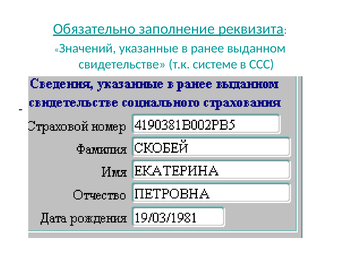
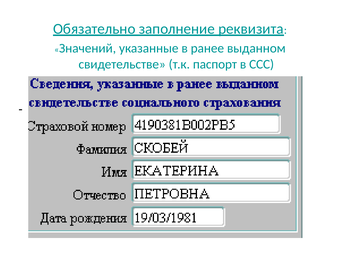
системе: системе -> паспорт
